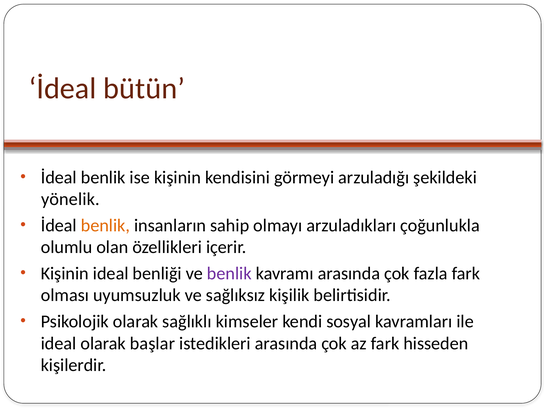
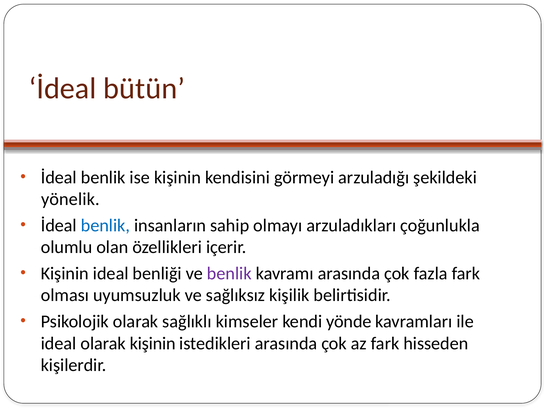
benlik at (105, 225) colour: orange -> blue
sosyal: sosyal -> yönde
olarak başlar: başlar -> kişinin
